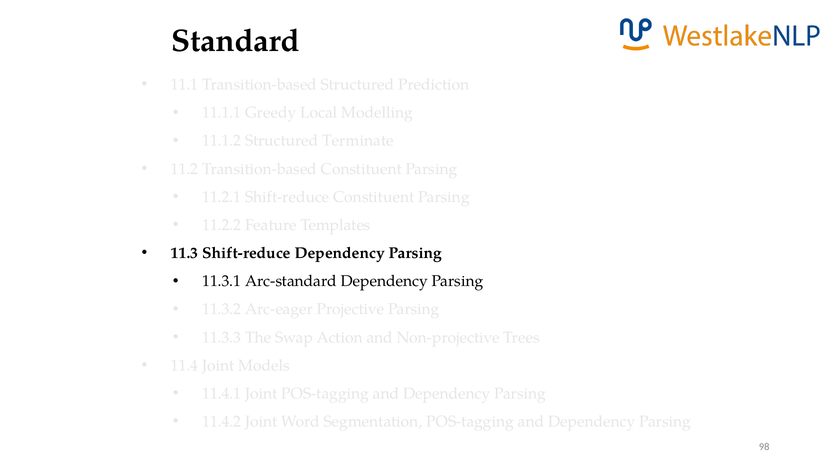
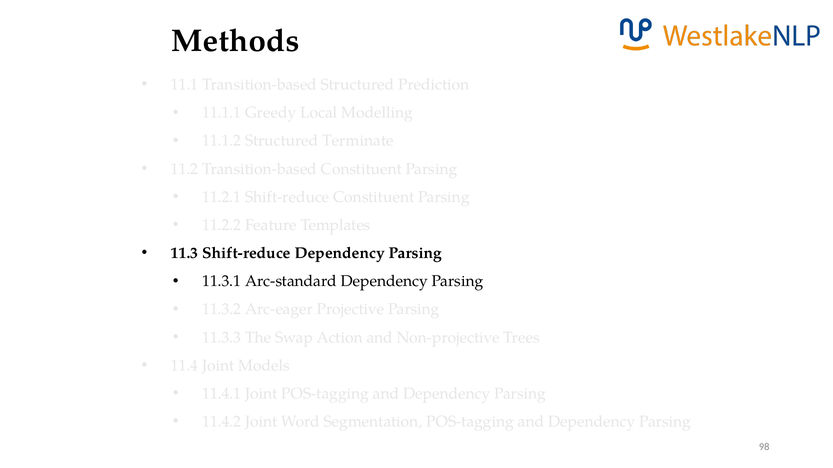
Standard: Standard -> Methods
